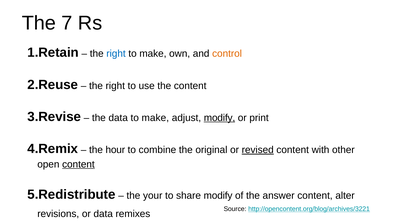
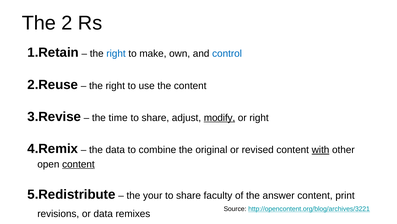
7: 7 -> 2
control colour: orange -> blue
the data: data -> time
make at (155, 117): make -> share
or print: print -> right
the hour: hour -> data
revised underline: present -> none
with underline: none -> present
share modify: modify -> faculty
alter: alter -> print
